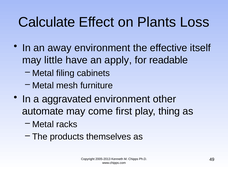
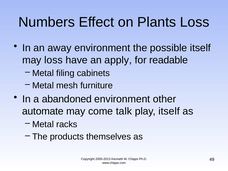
Calculate: Calculate -> Numbers
effective: effective -> possible
may little: little -> loss
aggravated: aggravated -> abandoned
first: first -> talk
play thing: thing -> itself
